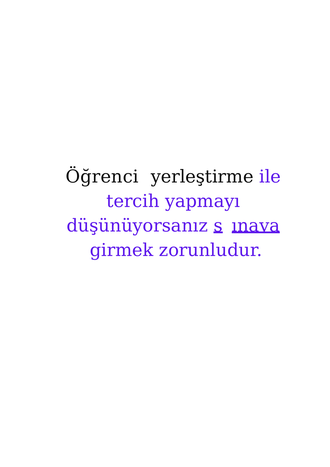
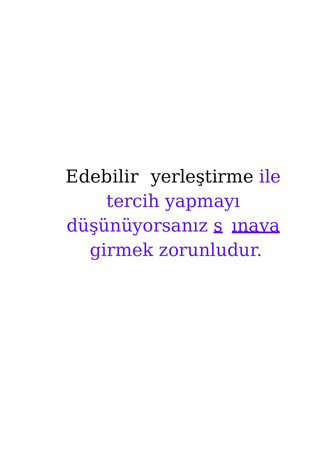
Öğrenci: Öğrenci -> Edebilir
